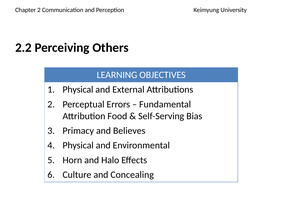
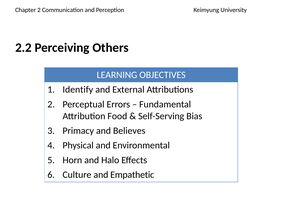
1 Physical: Physical -> Identify
Concealing: Concealing -> Empathetic
